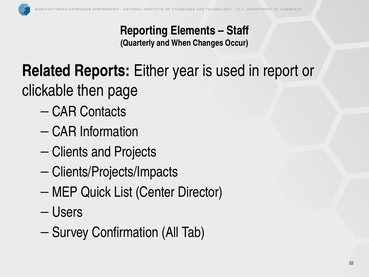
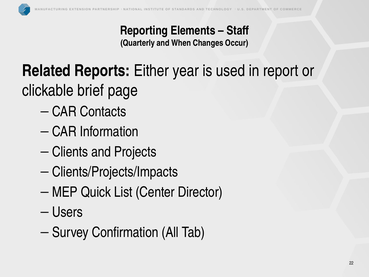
then: then -> brief
